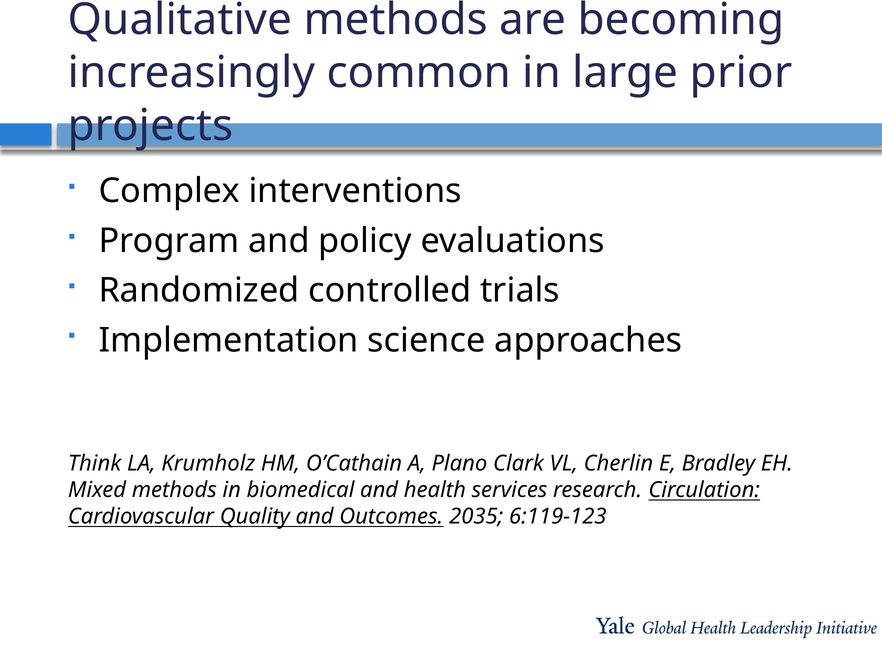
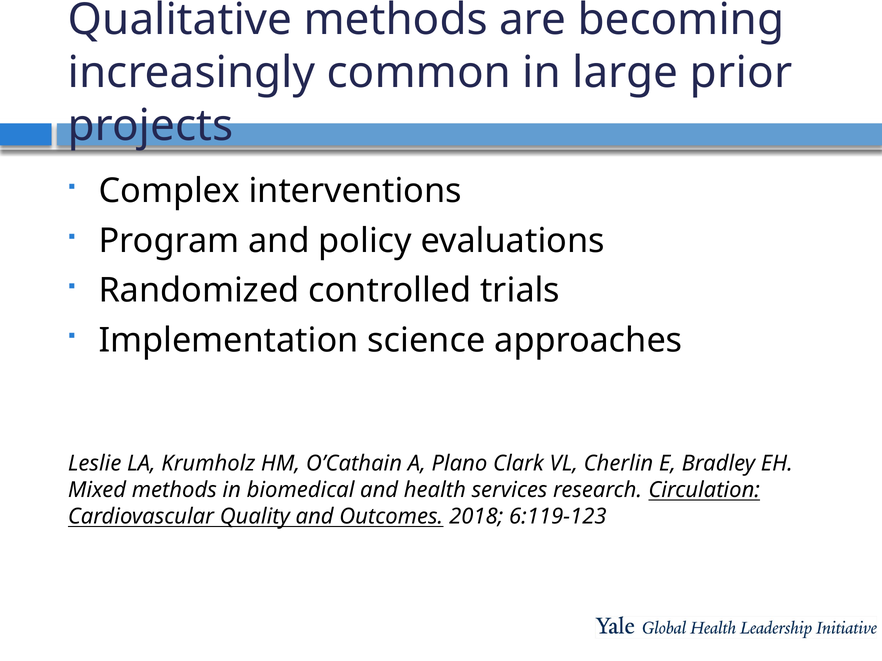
Think: Think -> Leslie
2035: 2035 -> 2018
